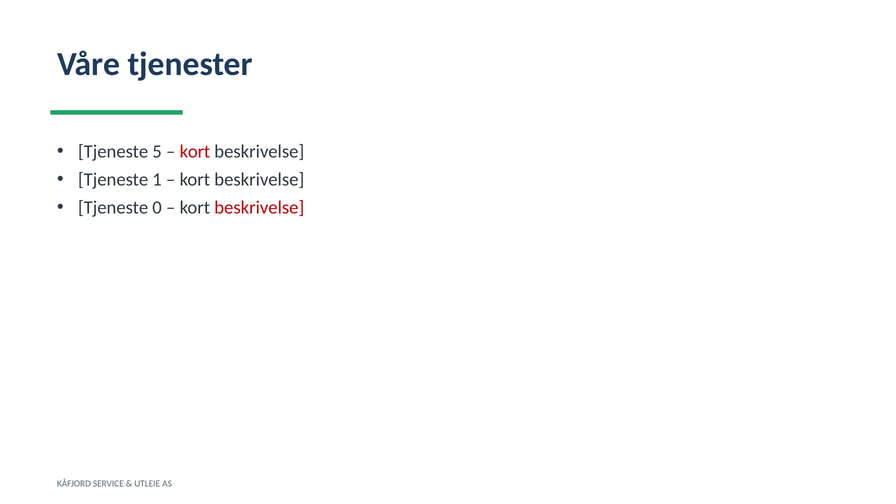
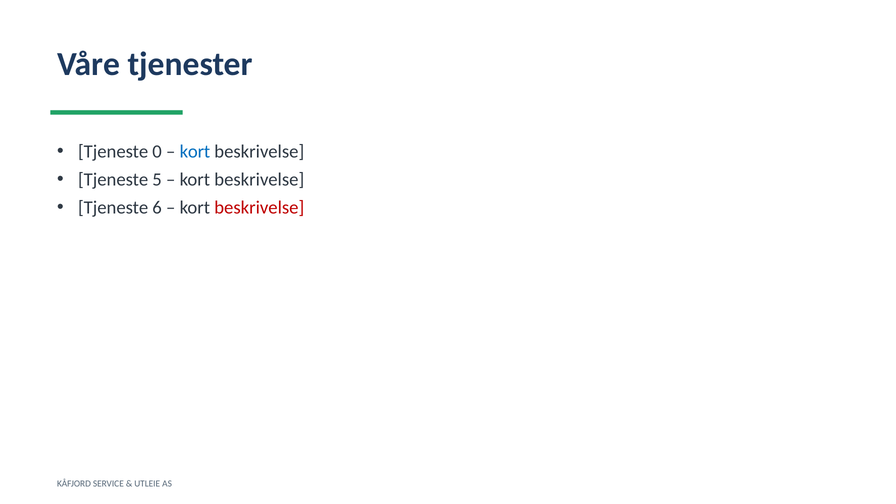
5: 5 -> 0
kort at (195, 152) colour: red -> blue
1: 1 -> 5
0: 0 -> 6
